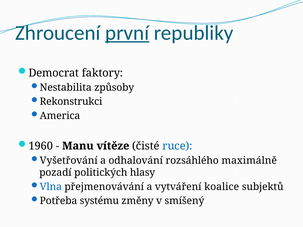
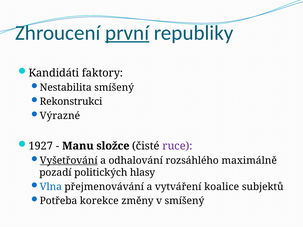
Democrat: Democrat -> Kandidáti
Nestabilita způsoby: způsoby -> smíšený
America: America -> Výrazné
1960: 1960 -> 1927
vítěze: vítěze -> složce
ruce colour: blue -> purple
Vyšetřování underline: none -> present
systému: systému -> korekce
